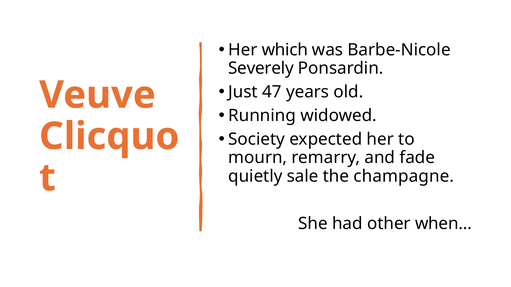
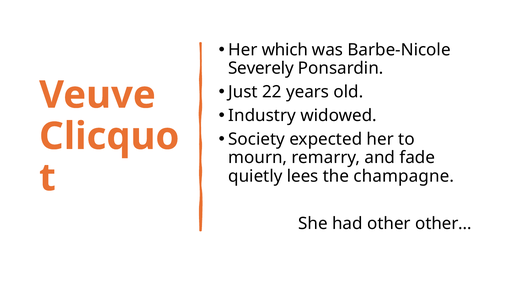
47: 47 -> 22
Running: Running -> Industry
sale: sale -> lees
when…: when… -> other…
